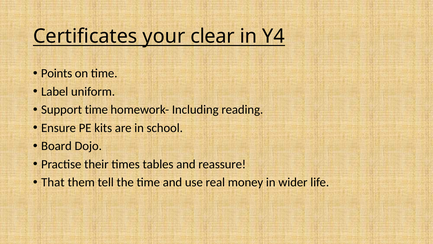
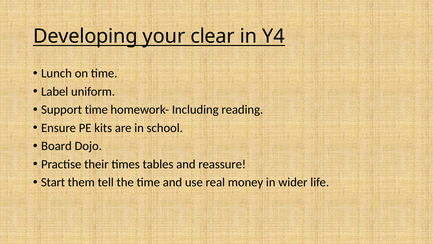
Certificates: Certificates -> Developing
Points: Points -> Lunch
That: That -> Start
